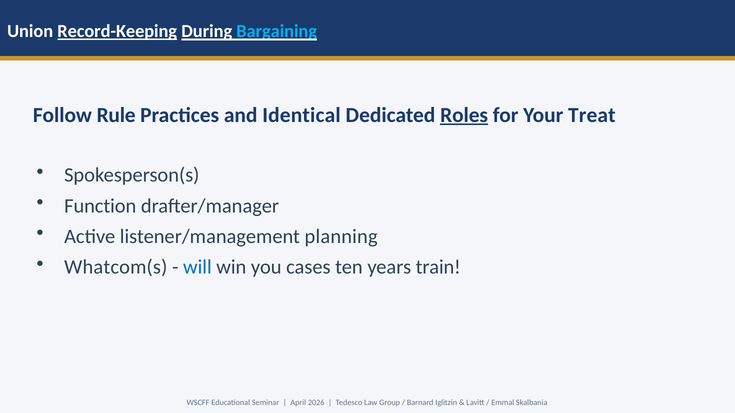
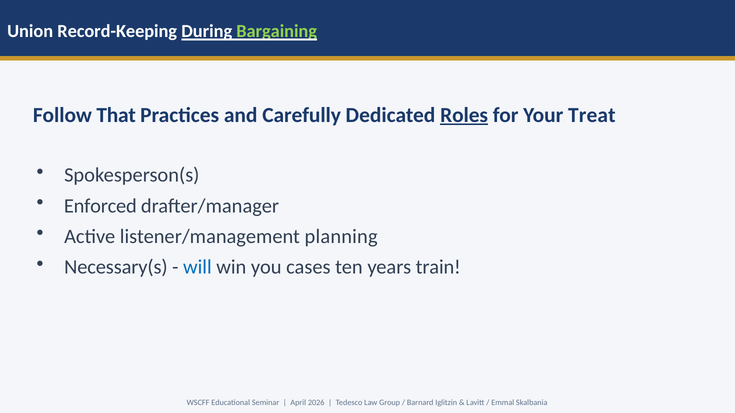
Record-Keeping underline: present -> none
Bargaining colour: light blue -> light green
Rule: Rule -> That
Identical: Identical -> Carefully
Function: Function -> Enforced
Whatcom(s: Whatcom(s -> Necessary(s
